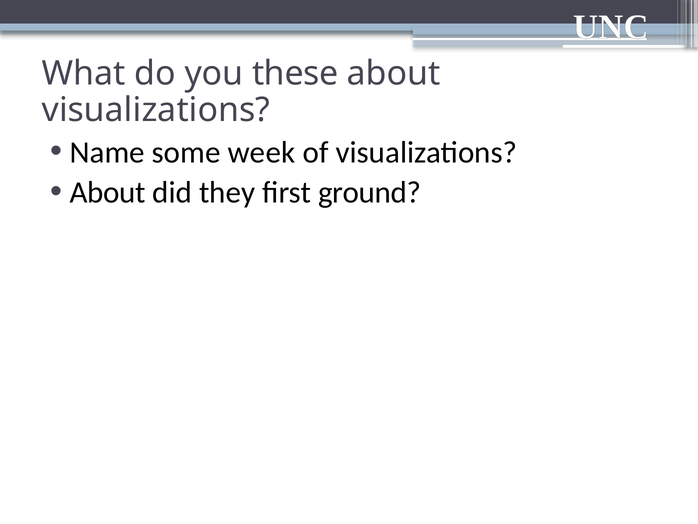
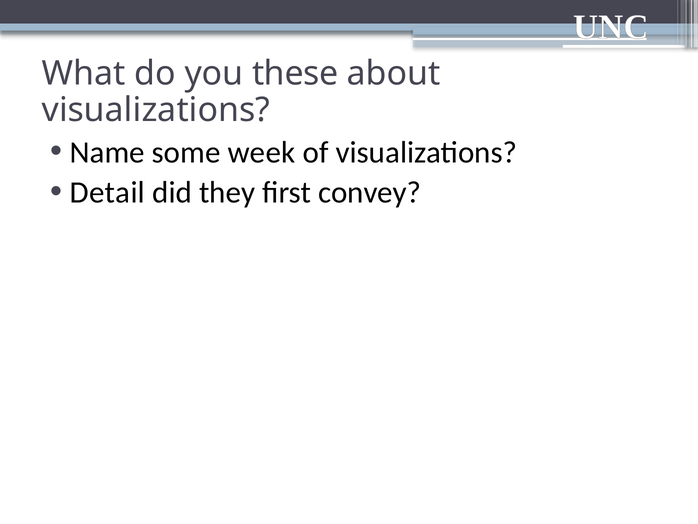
About at (108, 192): About -> Detail
ground: ground -> convey
